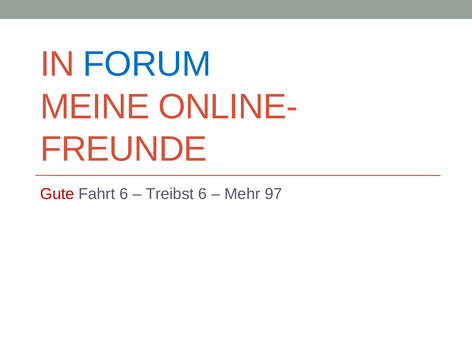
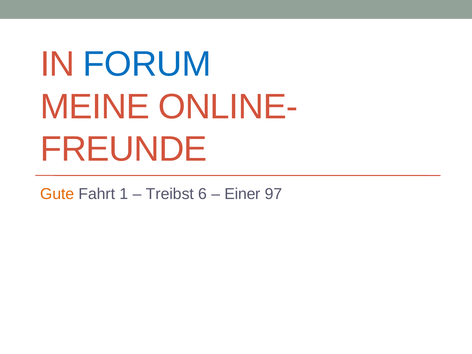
Gute colour: red -> orange
Fahrt 6: 6 -> 1
Mehr: Mehr -> Einer
